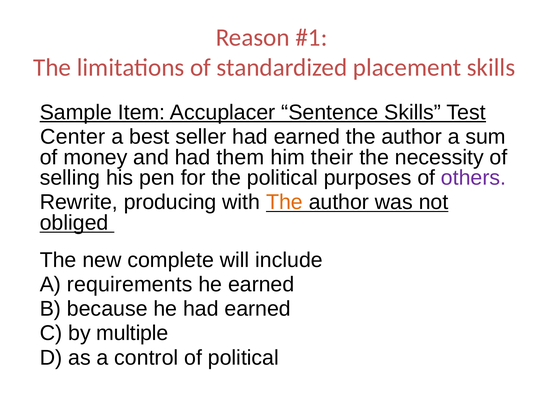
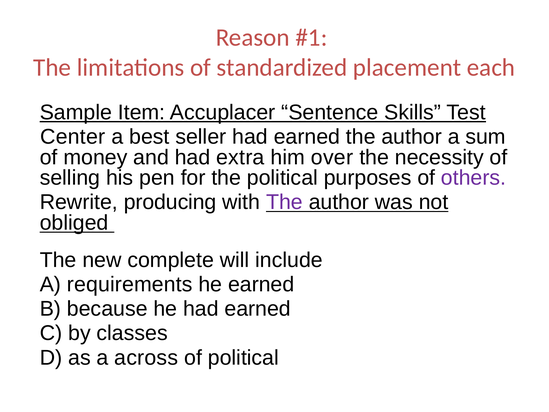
placement skills: skills -> each
them: them -> extra
their: their -> over
The at (284, 202) colour: orange -> purple
multiple: multiple -> classes
control: control -> across
